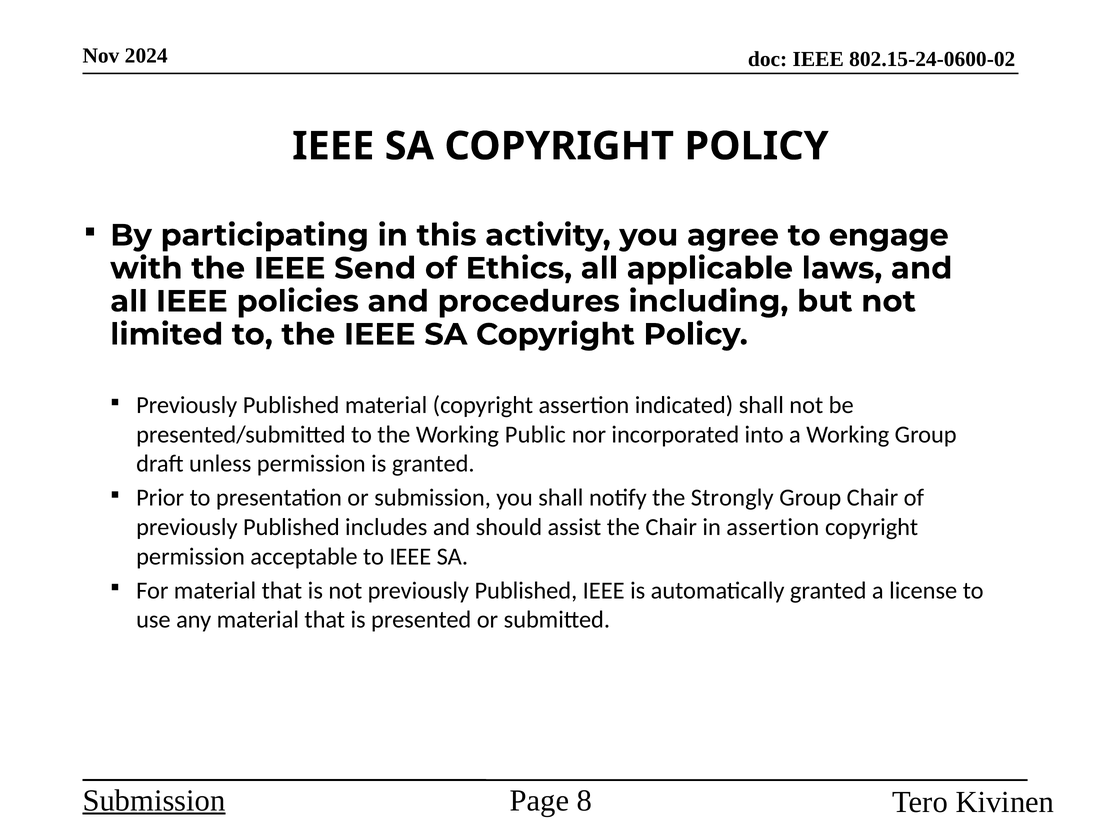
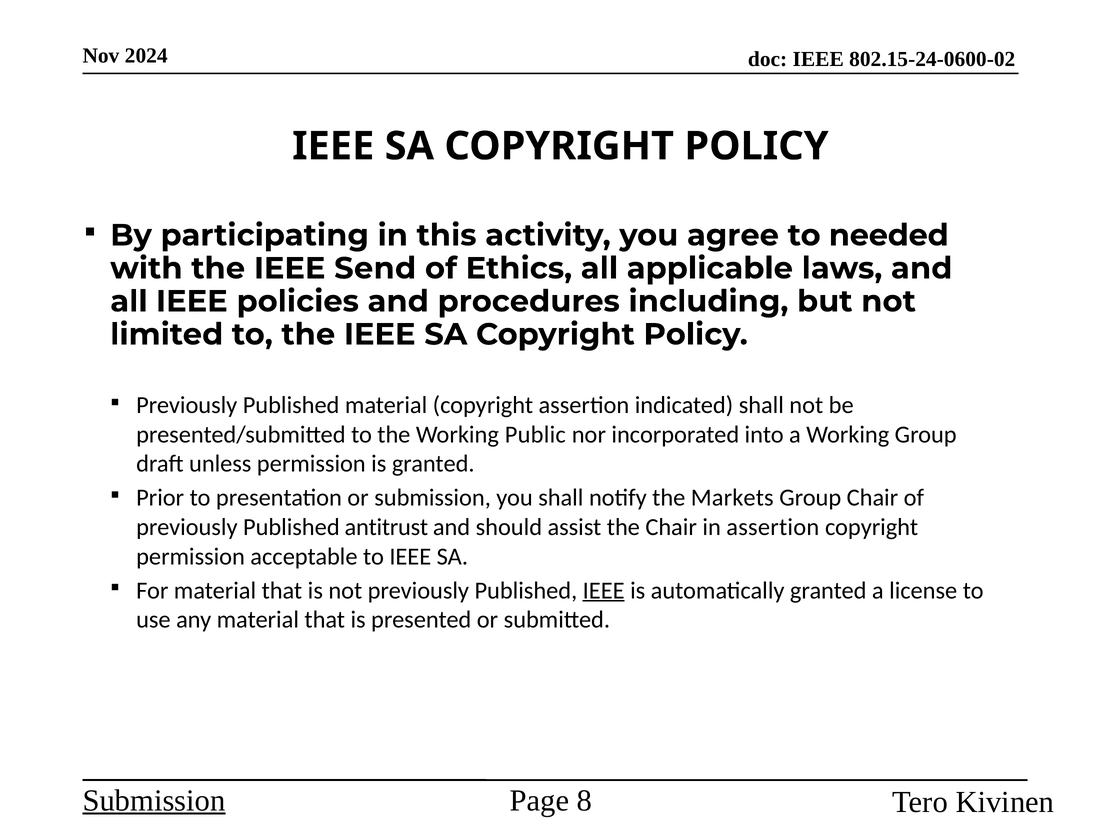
engage: engage -> needed
Strongly: Strongly -> Markets
includes: includes -> antitrust
IEEE at (604, 590) underline: none -> present
